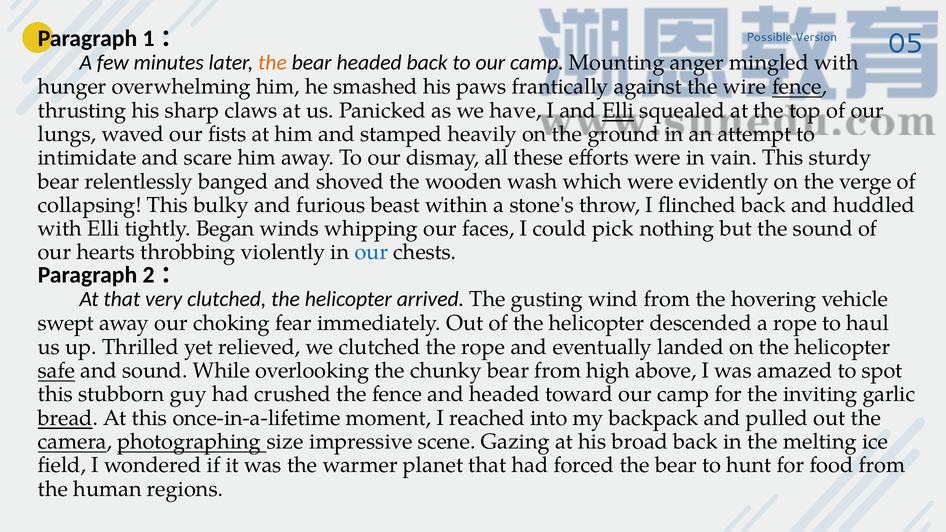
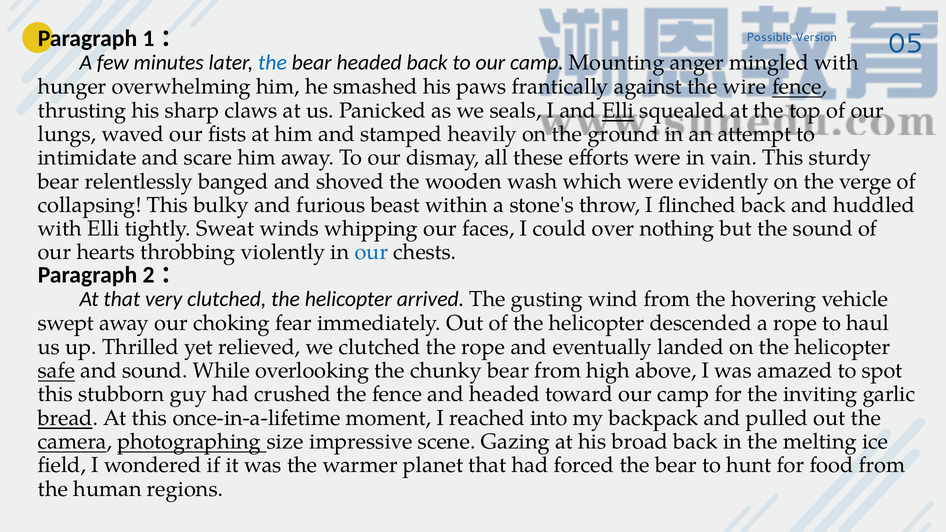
the at (272, 63) colour: orange -> blue
have: have -> seals
Began: Began -> Sweat
pick: pick -> over
